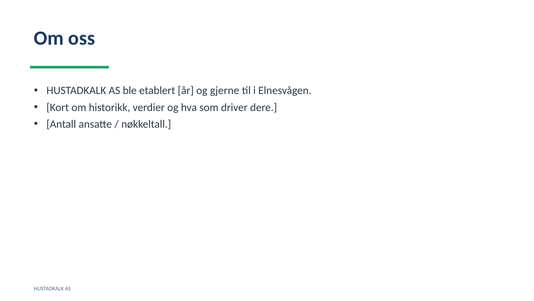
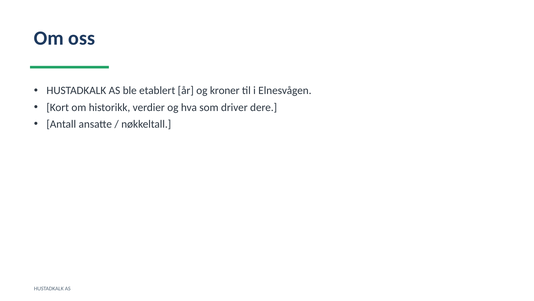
gjerne: gjerne -> kroner
